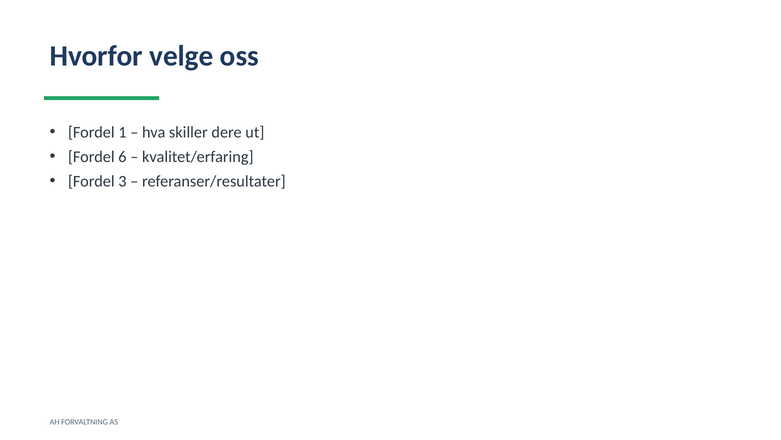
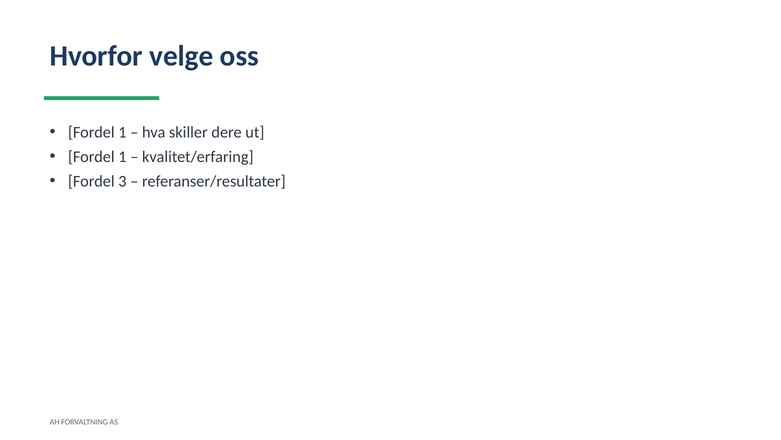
6 at (122, 157): 6 -> 1
